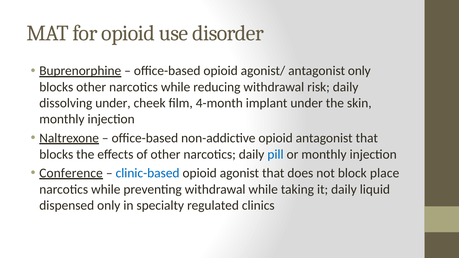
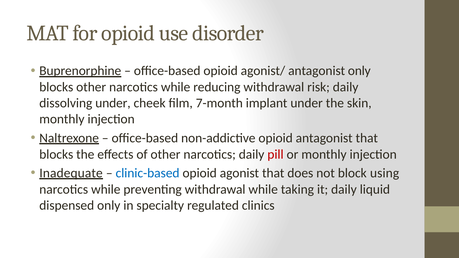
4-month: 4-month -> 7-month
pill colour: blue -> red
Conference: Conference -> Inadequate
place: place -> using
